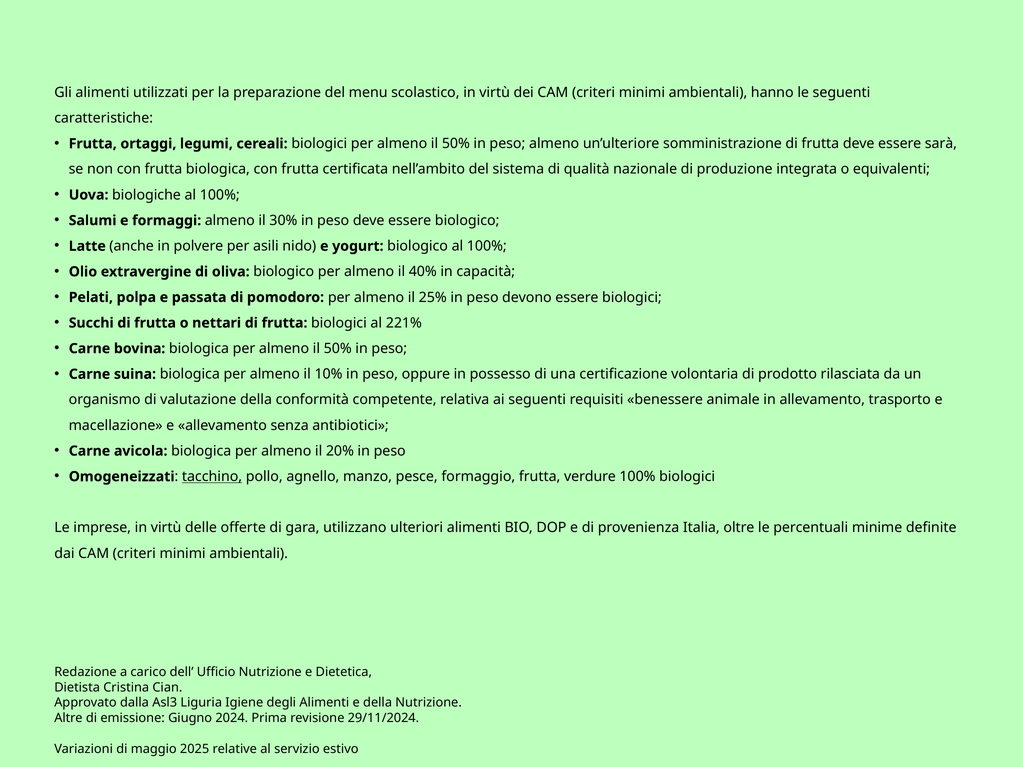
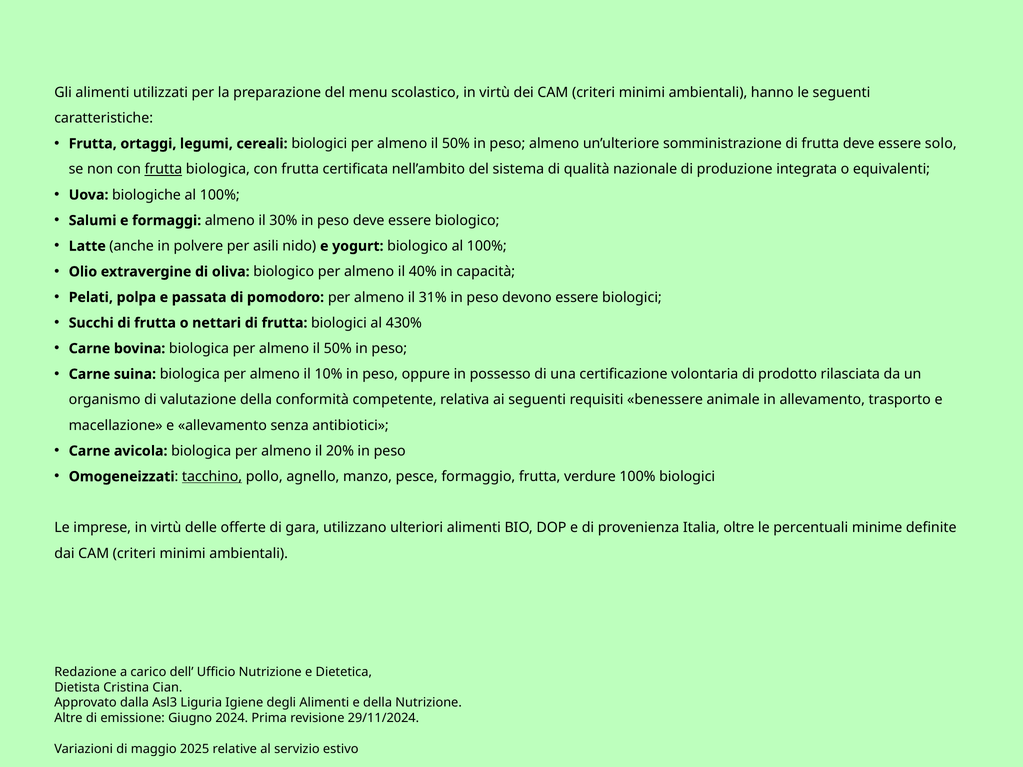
sarà: sarà -> solo
frutta at (163, 169) underline: none -> present
25%: 25% -> 31%
221%: 221% -> 430%
